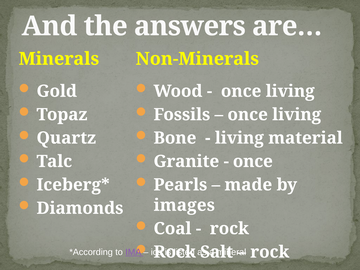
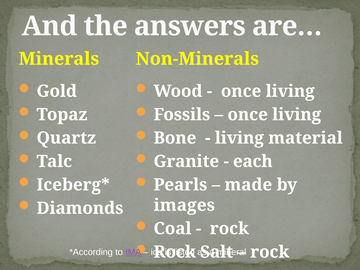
once at (253, 161): once -> each
